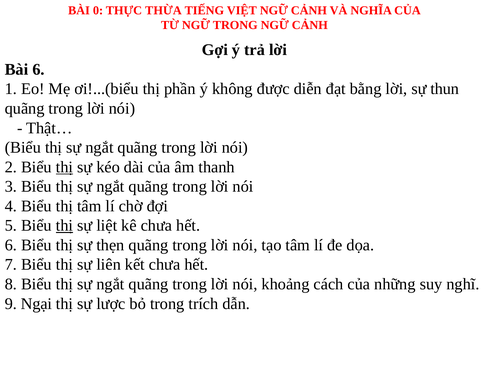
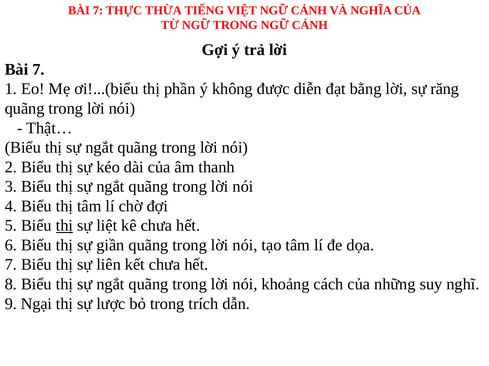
0 at (98, 11): 0 -> 7
6 at (38, 70): 6 -> 7
thun: thun -> răng
thị at (64, 167) underline: present -> none
thẹn: thẹn -> giần
